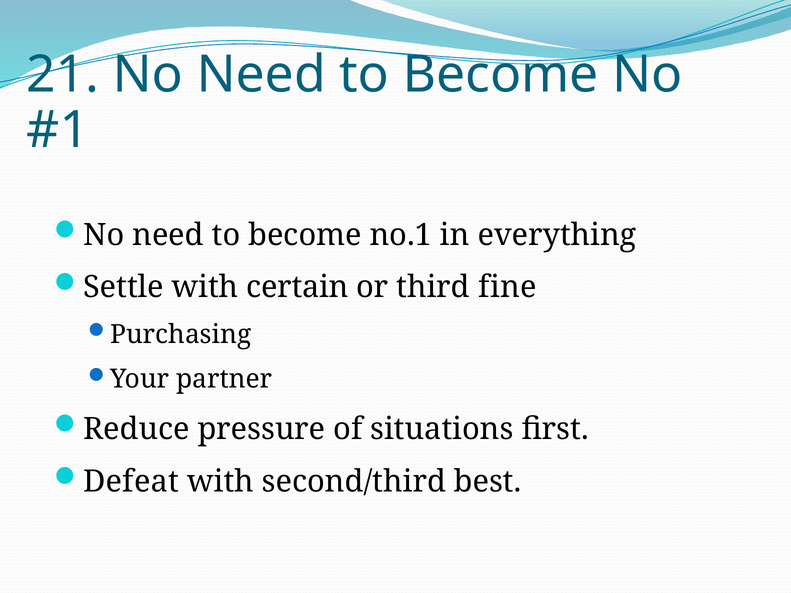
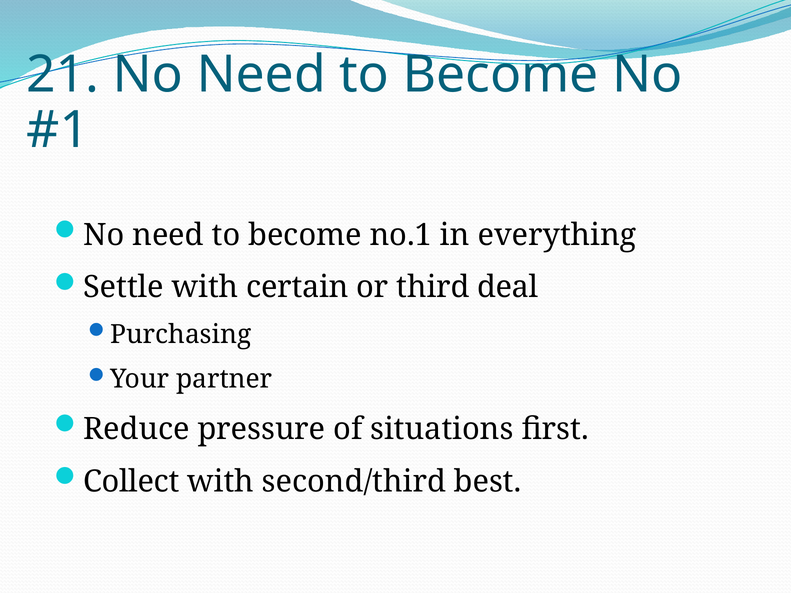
fine: fine -> deal
Defeat: Defeat -> Collect
